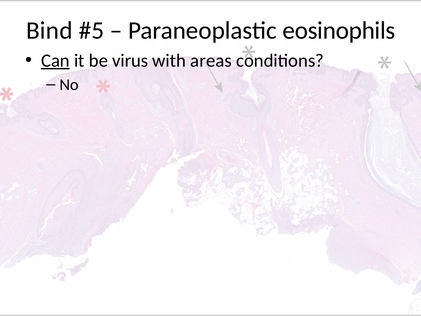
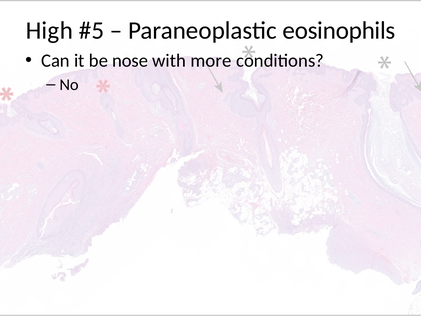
Bind: Bind -> High
Can underline: present -> none
virus: virus -> nose
areas: areas -> more
